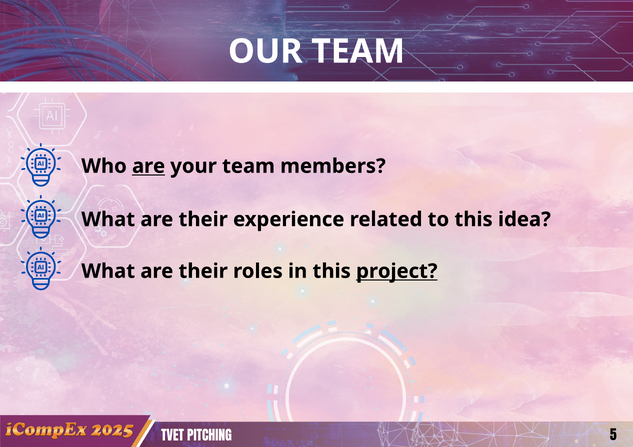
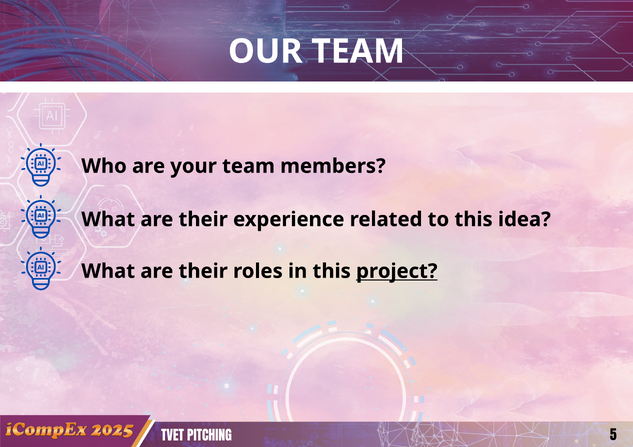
are at (149, 166) underline: present -> none
